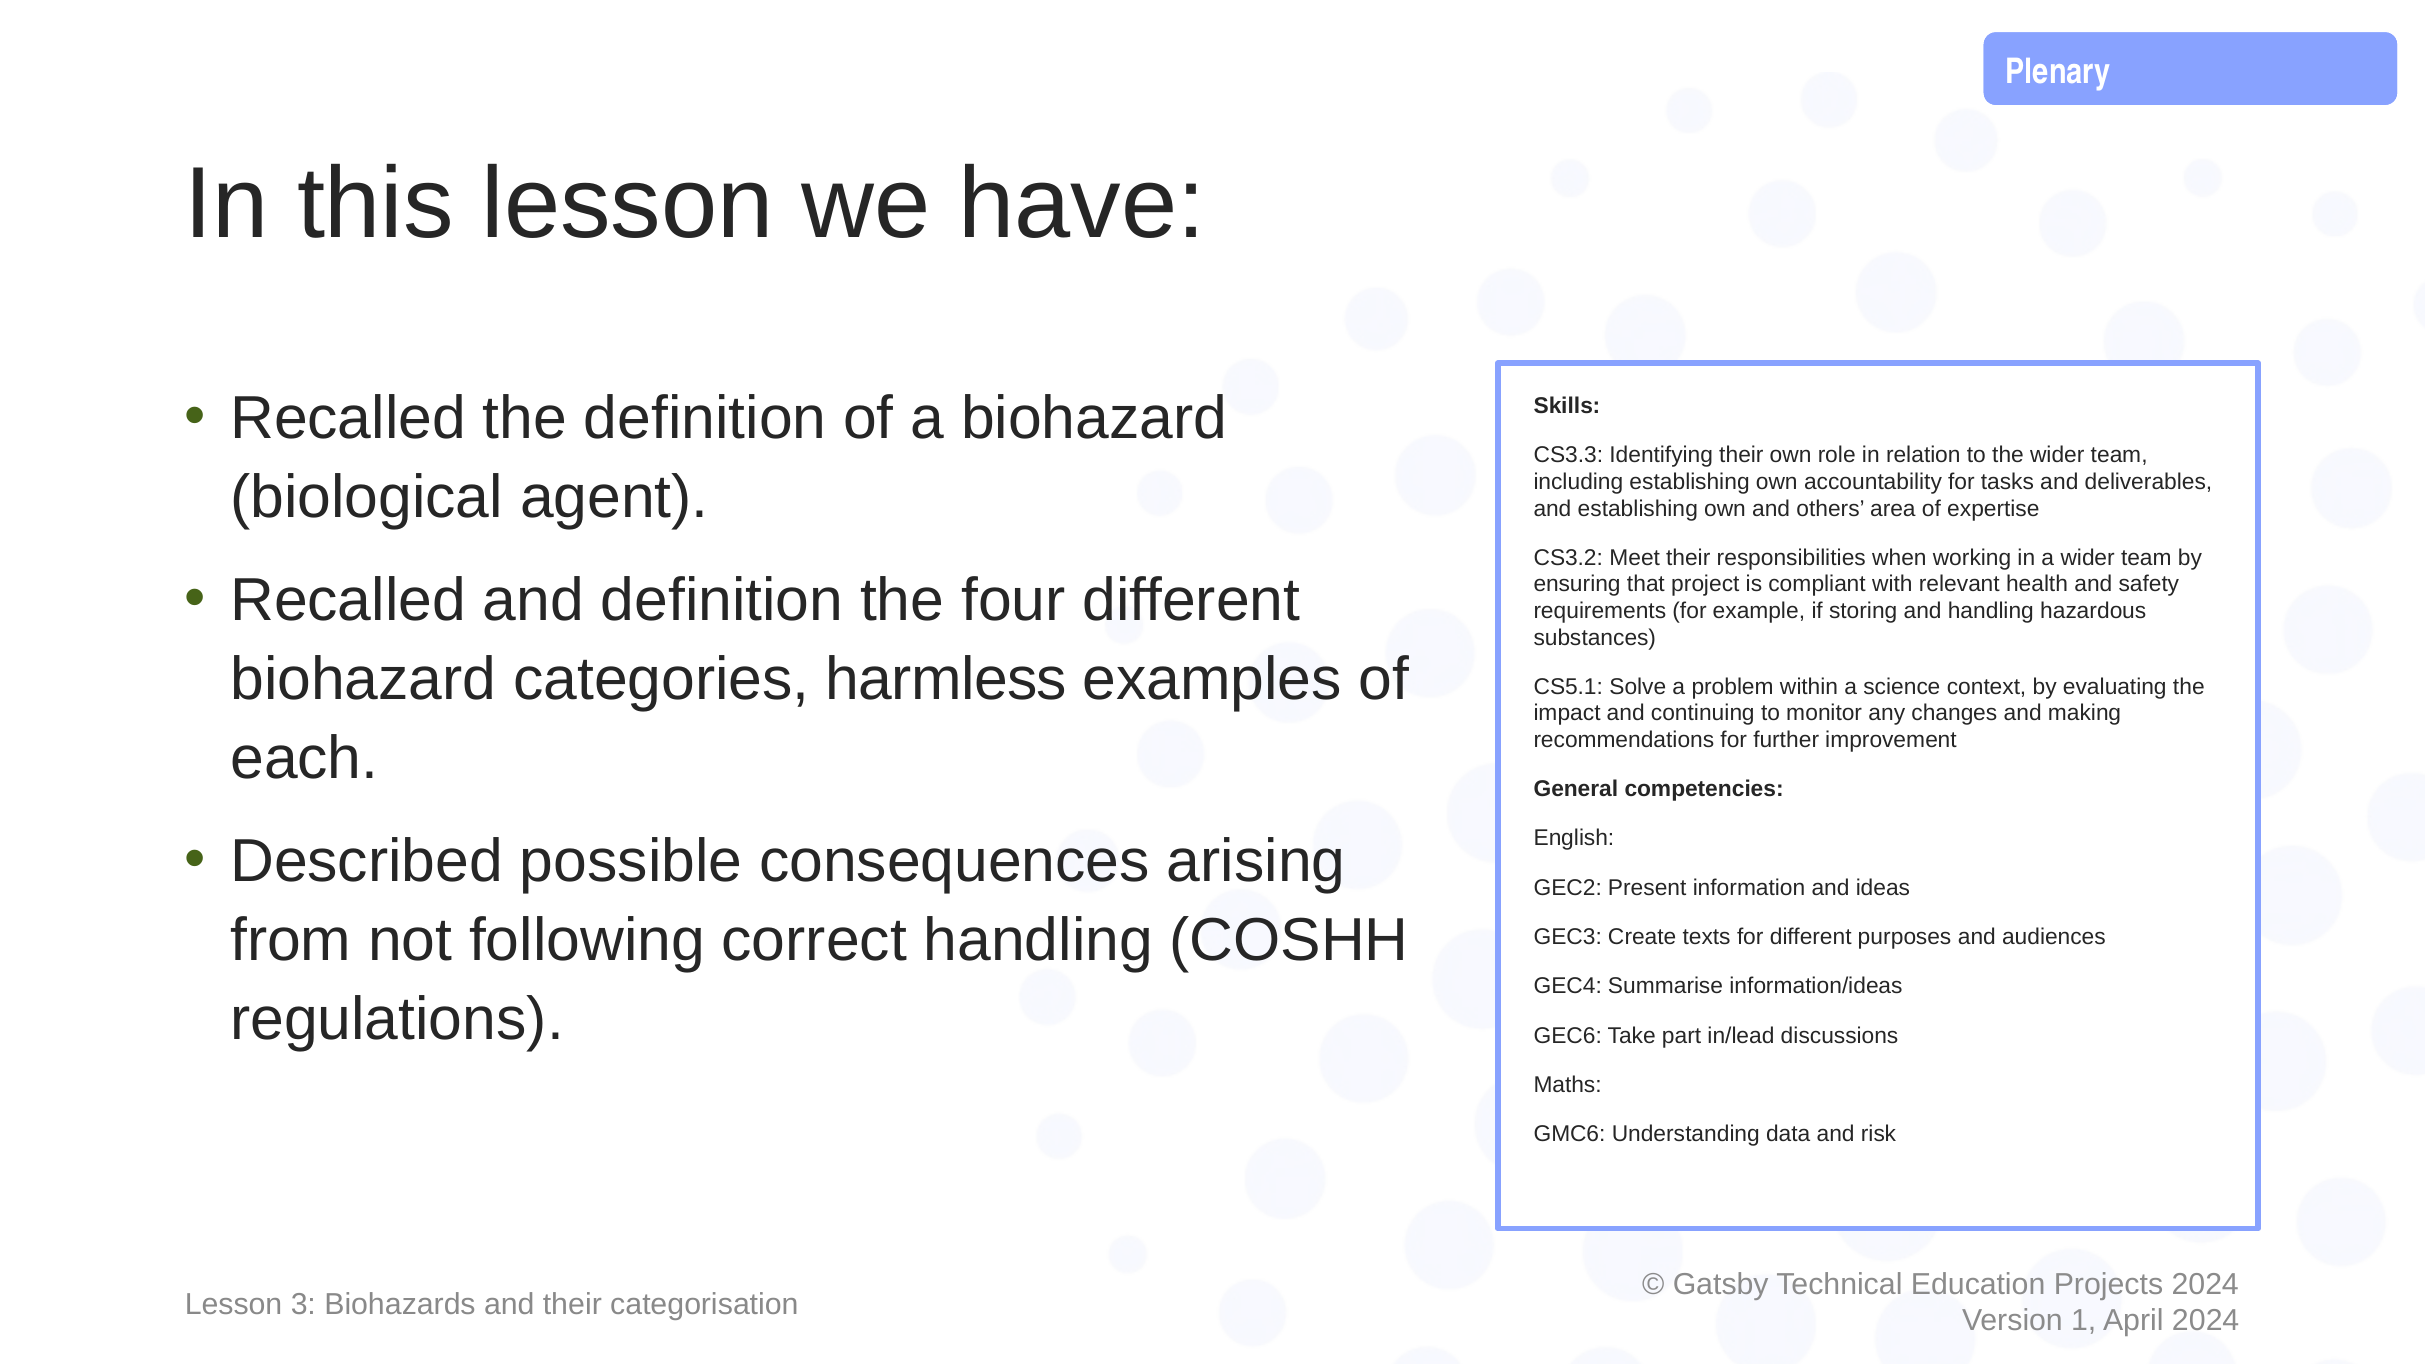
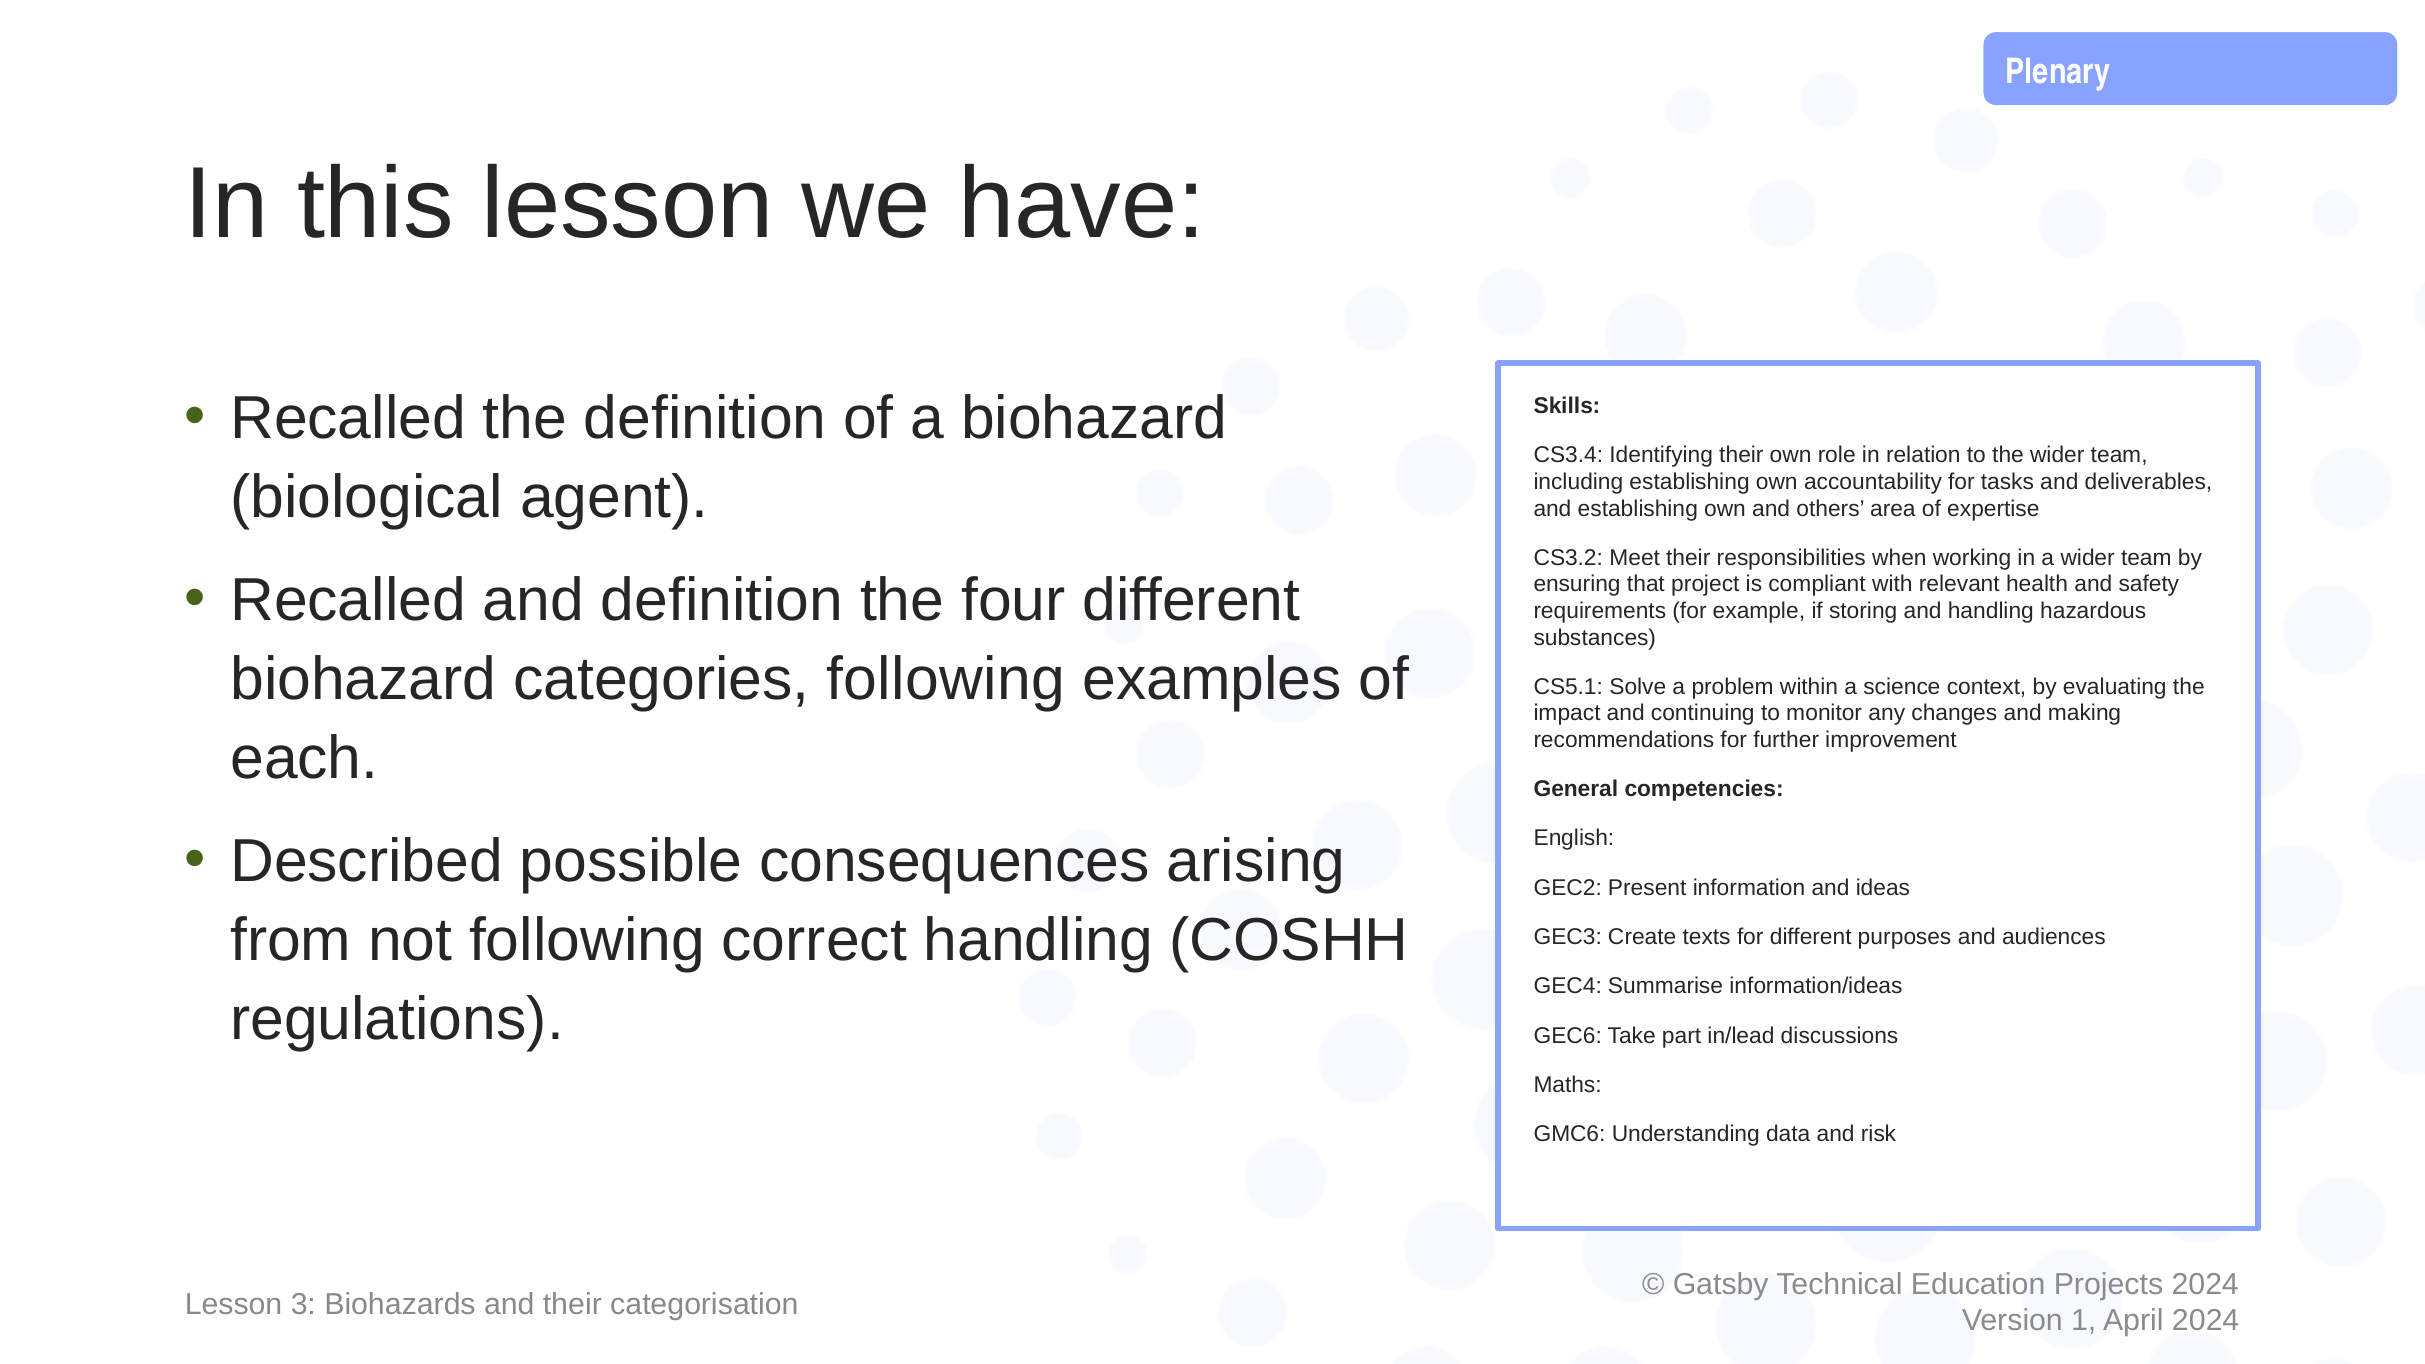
CS3.3: CS3.3 -> CS3.4
categories harmless: harmless -> following
